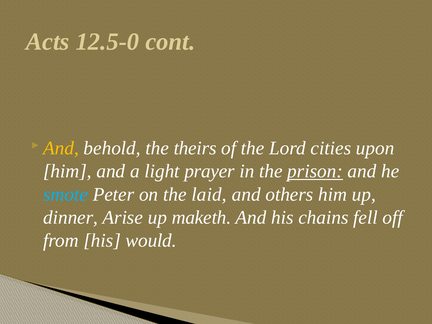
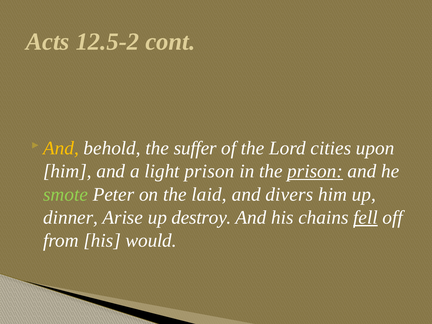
12.5-0: 12.5-0 -> 12.5-2
theirs: theirs -> suffer
light prayer: prayer -> prison
smote colour: light blue -> light green
others: others -> divers
maketh: maketh -> destroy
fell underline: none -> present
